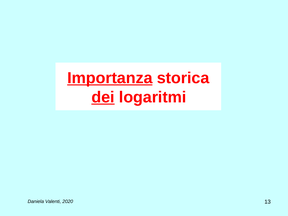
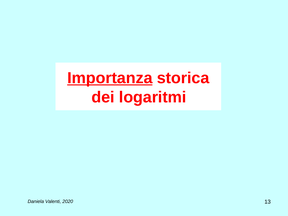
dei underline: present -> none
